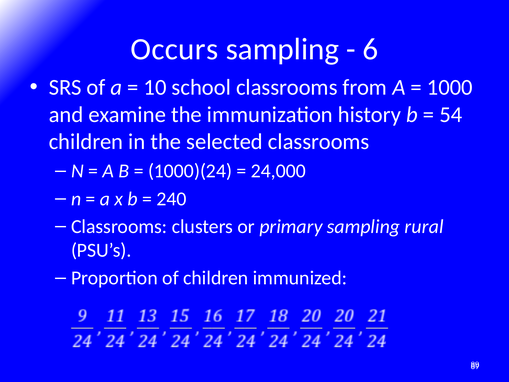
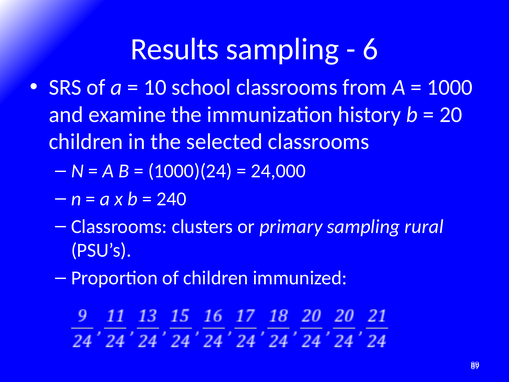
Occurs: Occurs -> Results
54: 54 -> 20
